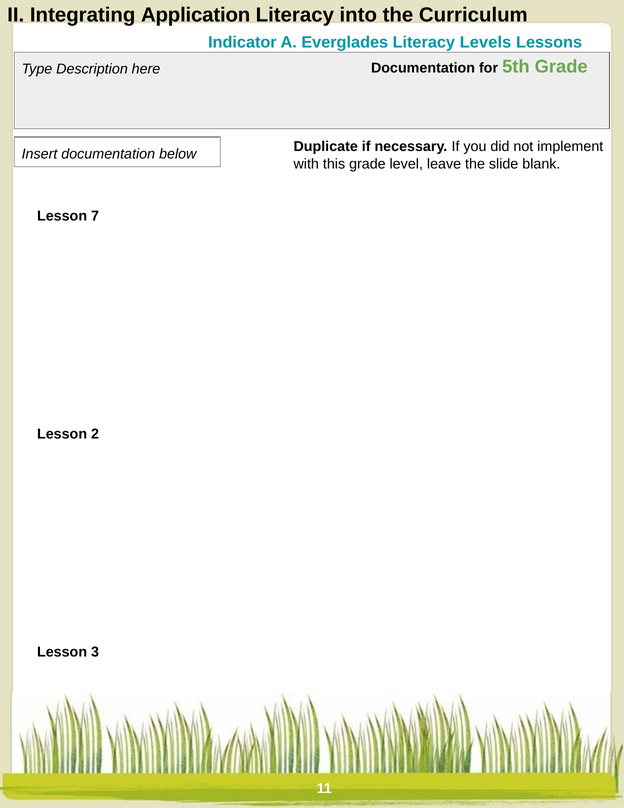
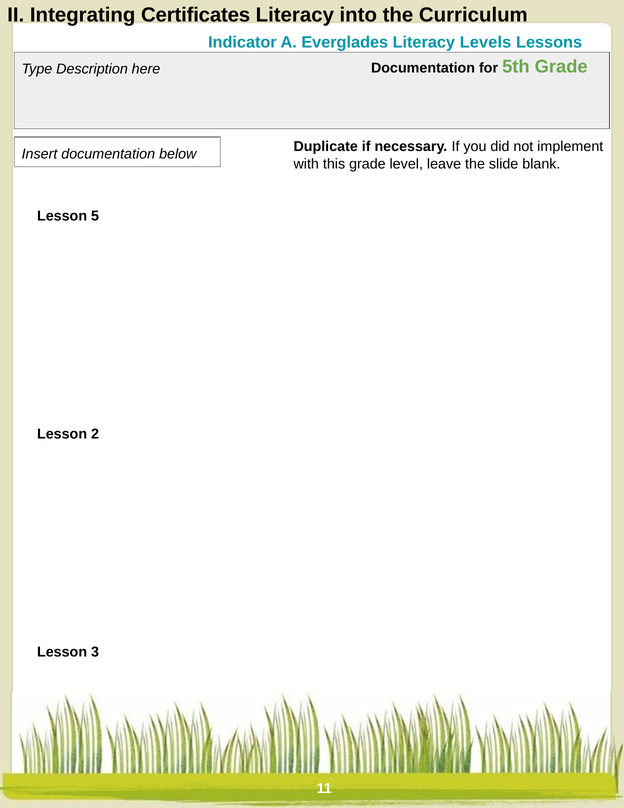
Application: Application -> Certificates
7: 7 -> 5
